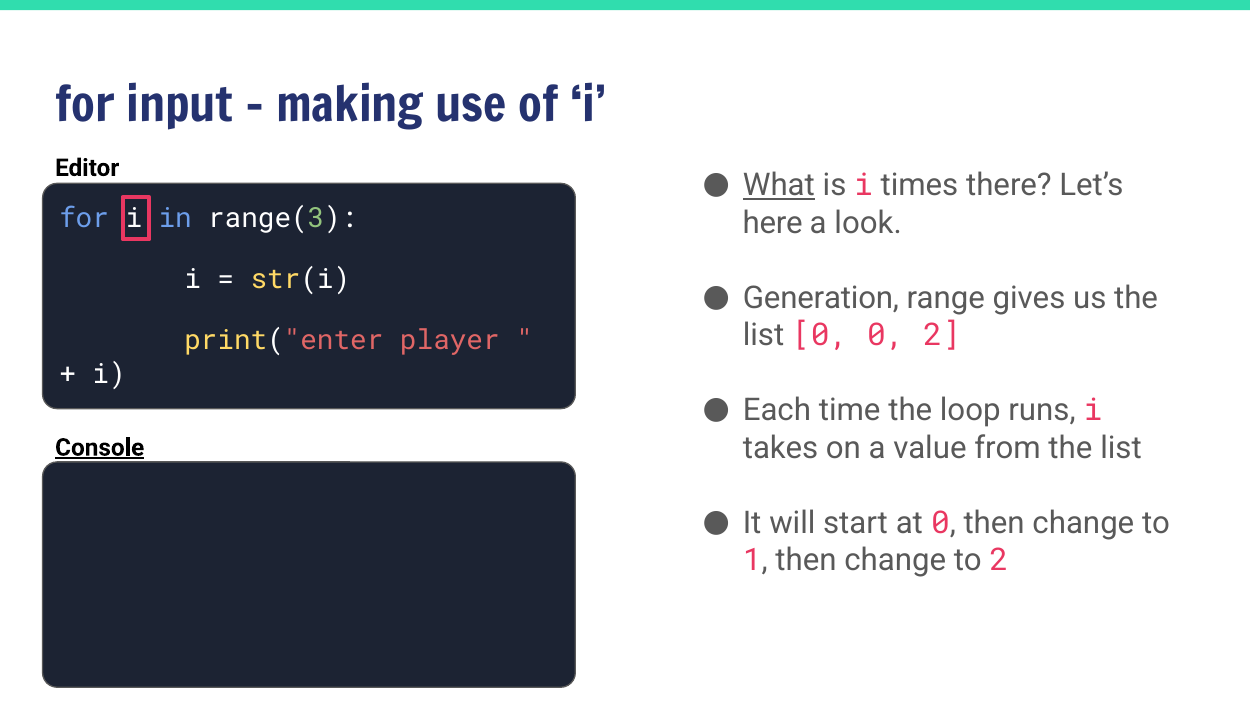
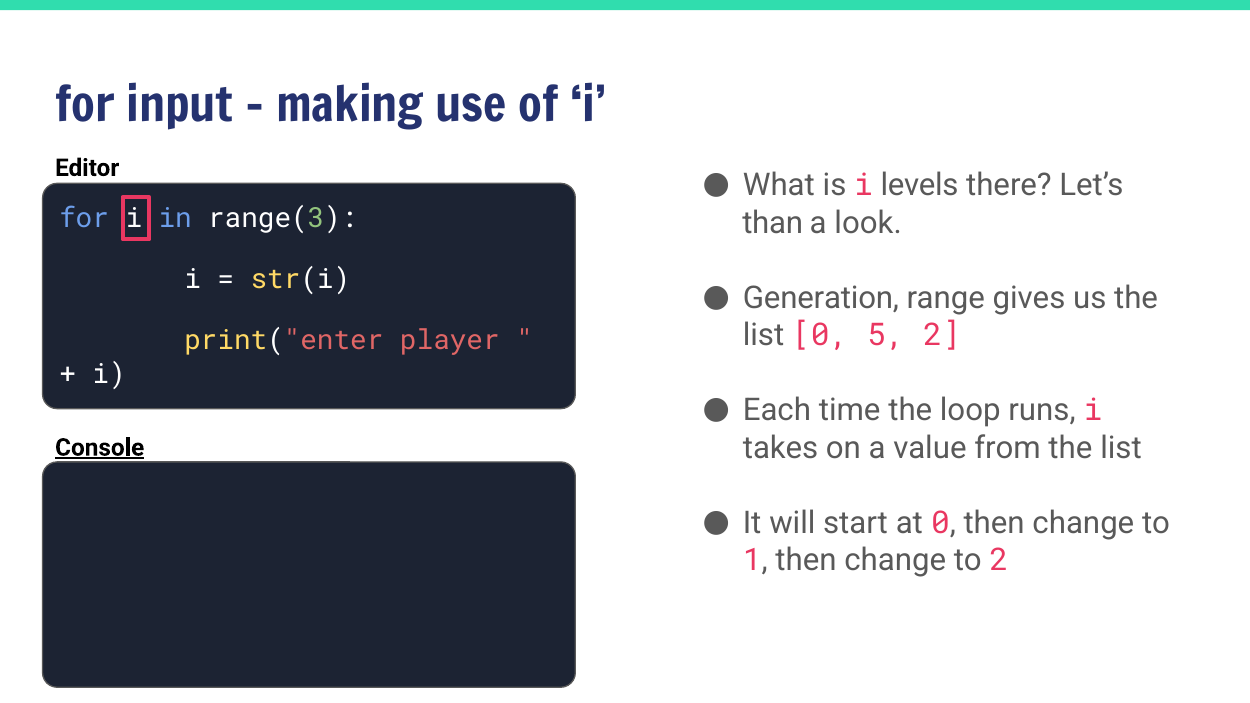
What underline: present -> none
times: times -> levels
here: here -> than
0 0: 0 -> 5
